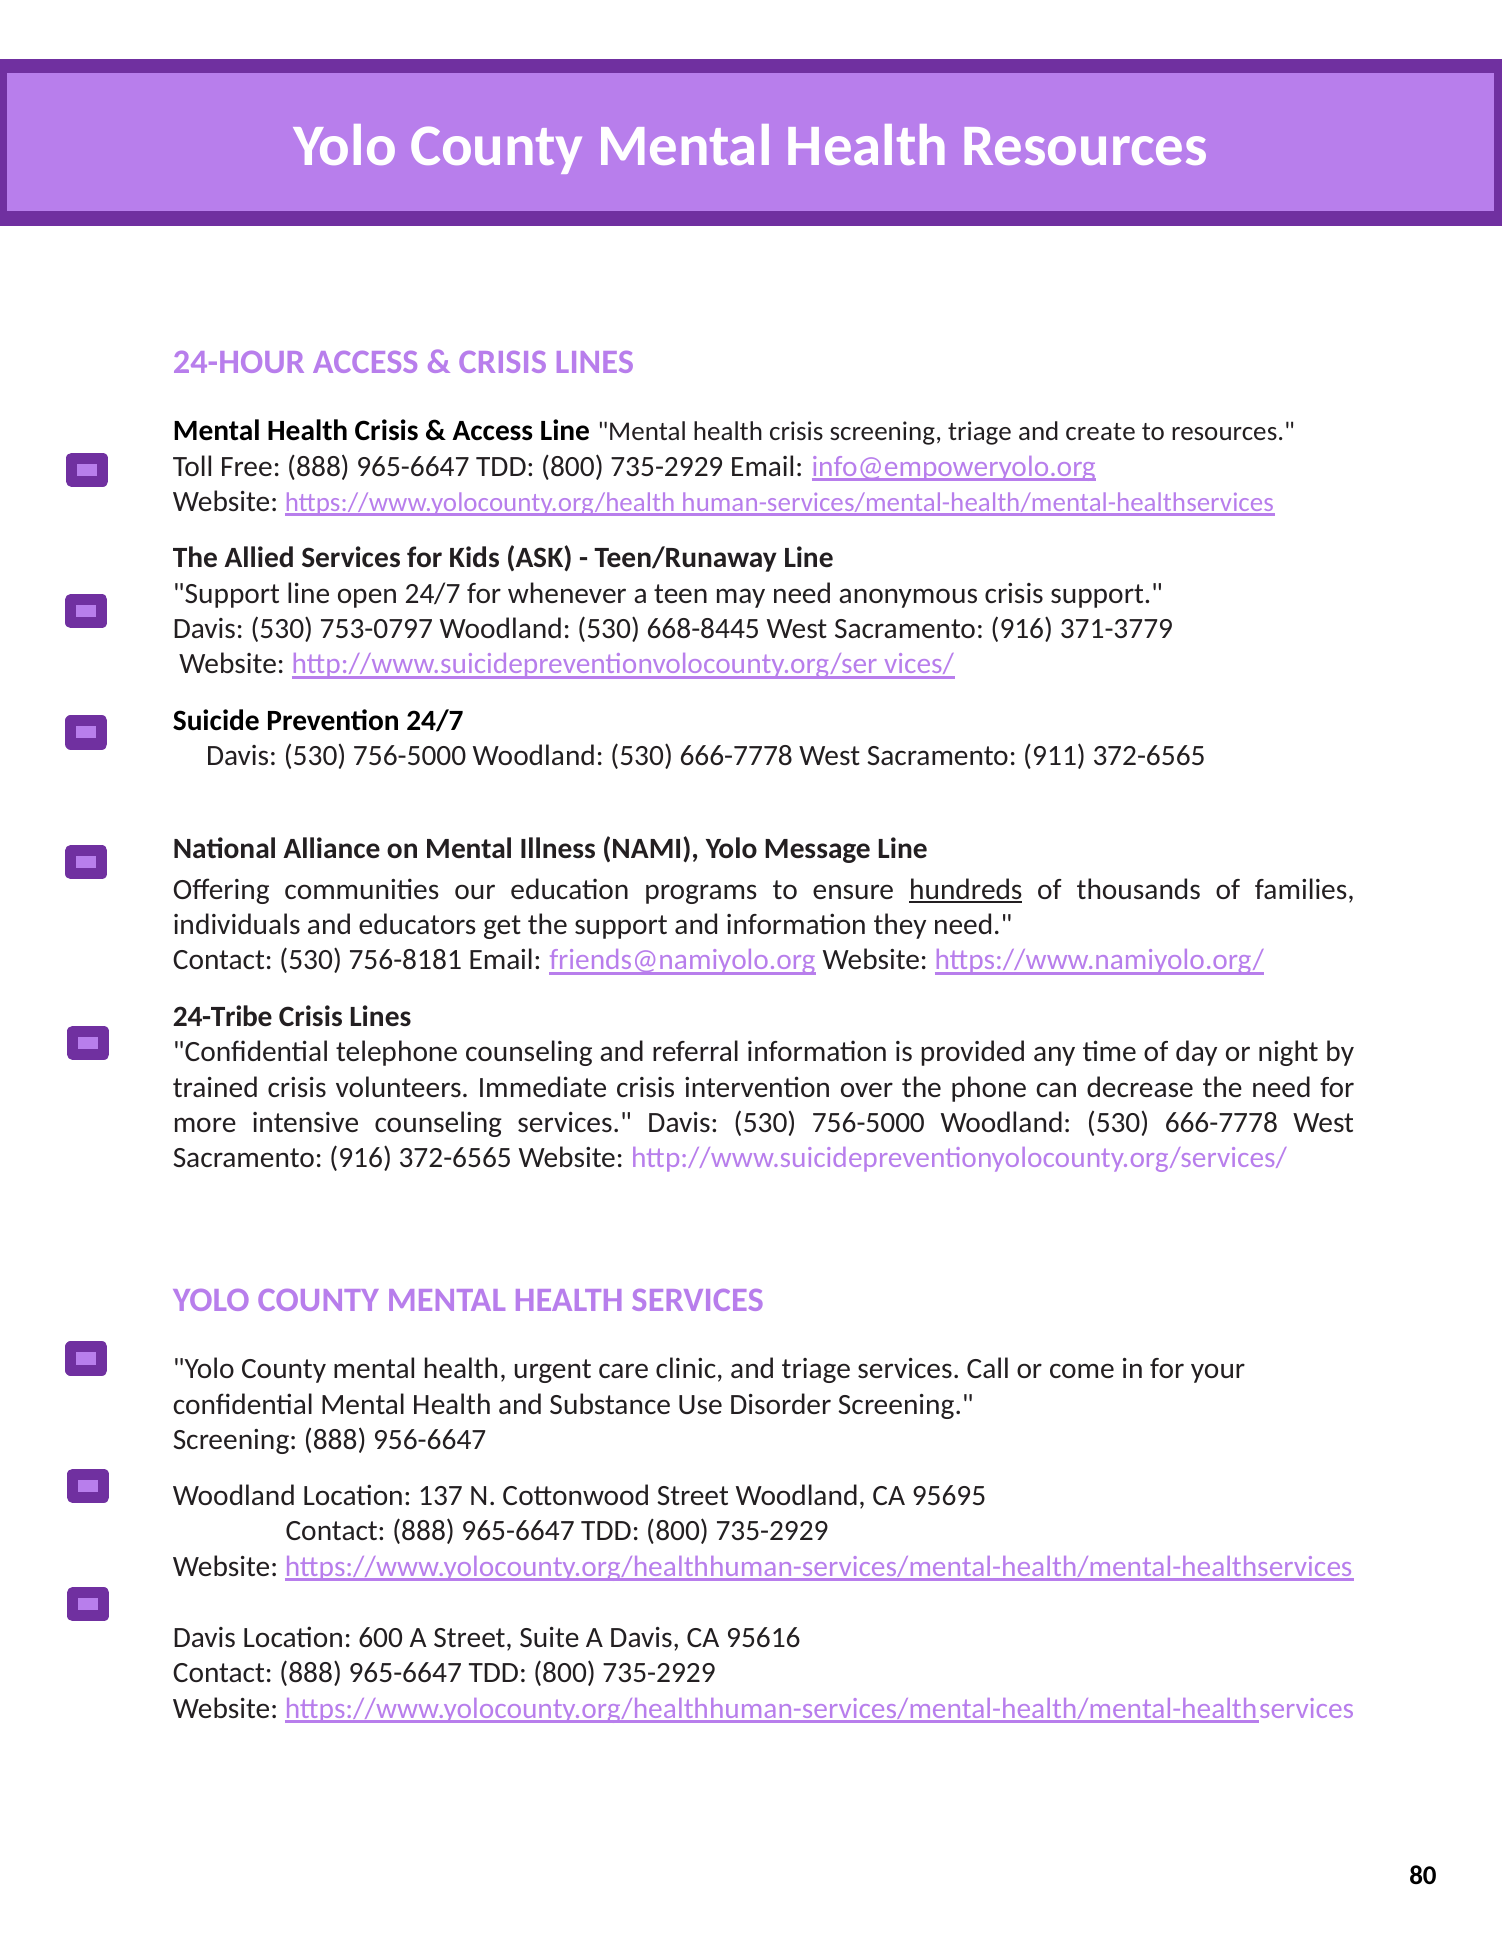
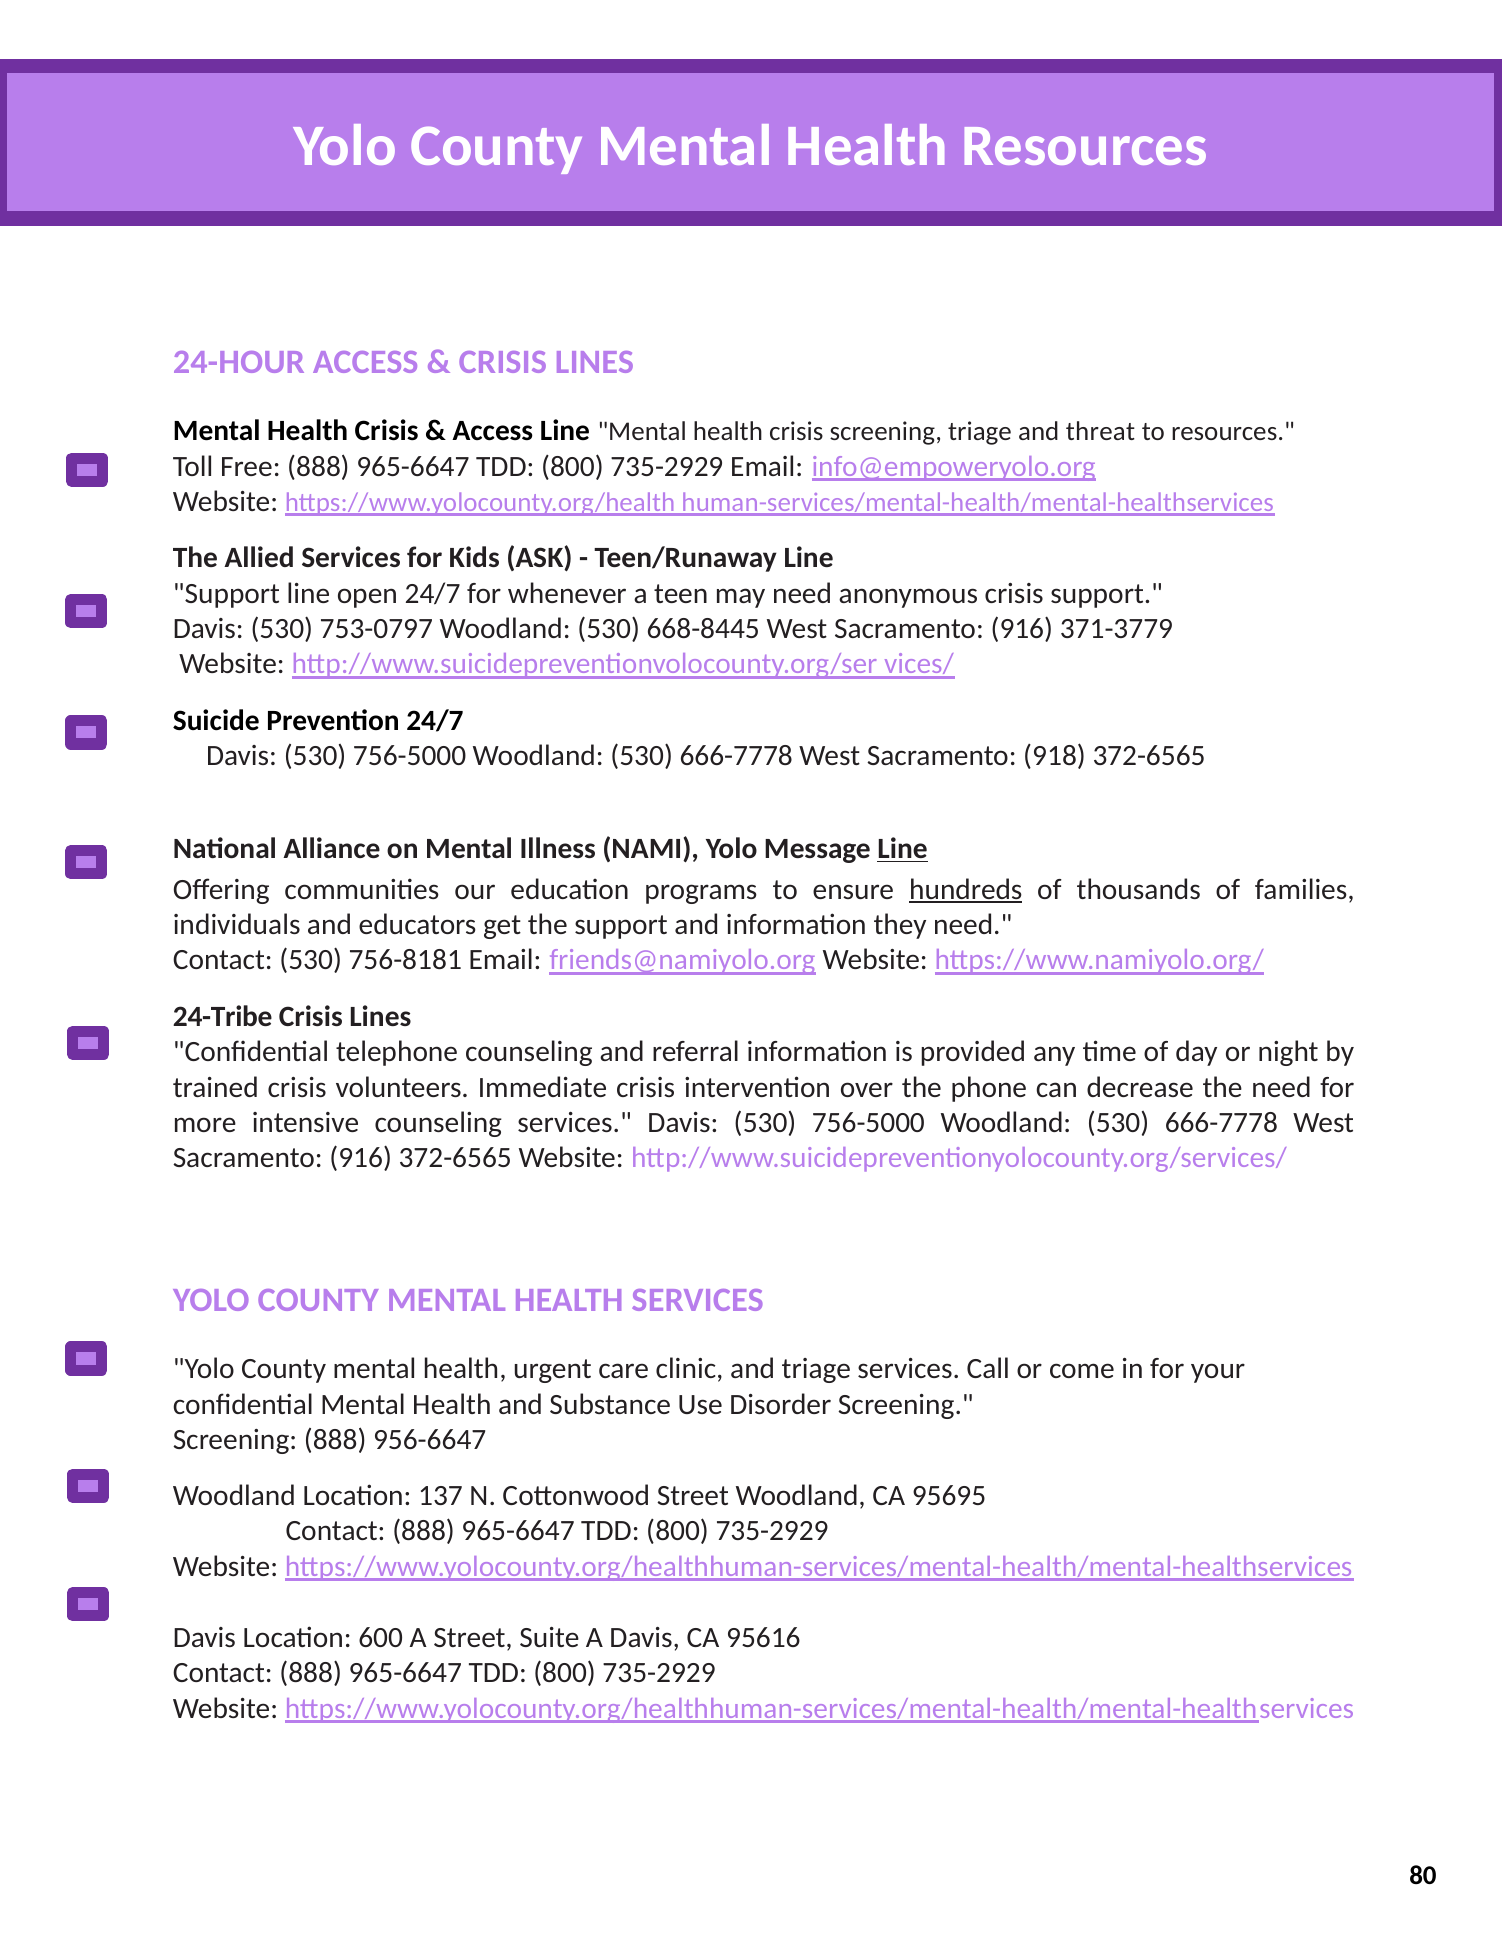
create: create -> threat
911: 911 -> 918
Line at (903, 849) underline: none -> present
